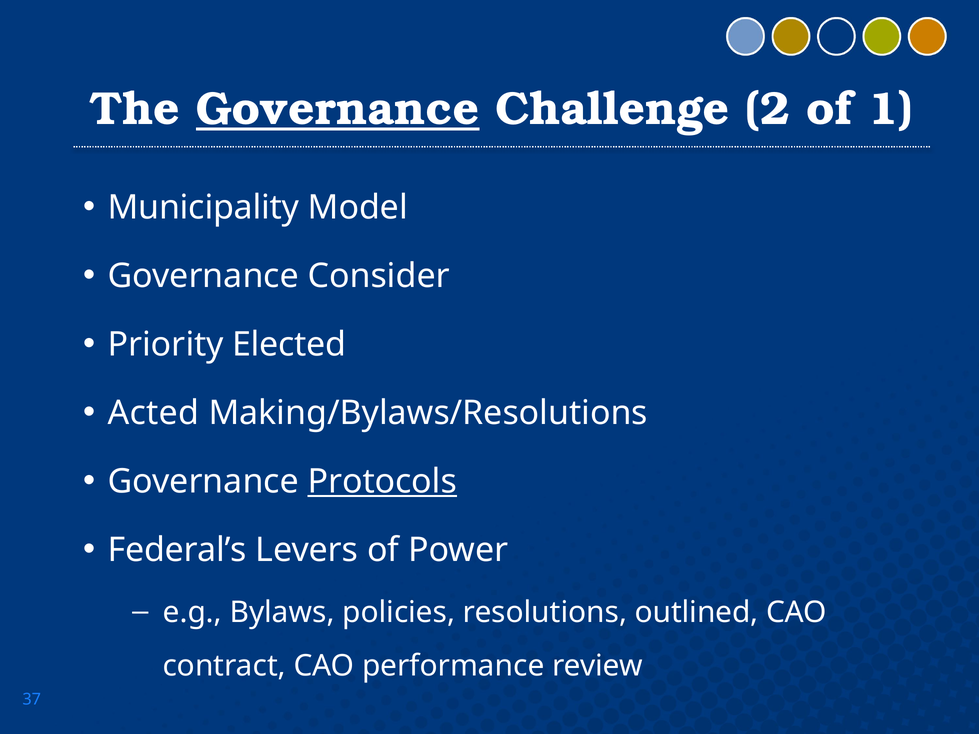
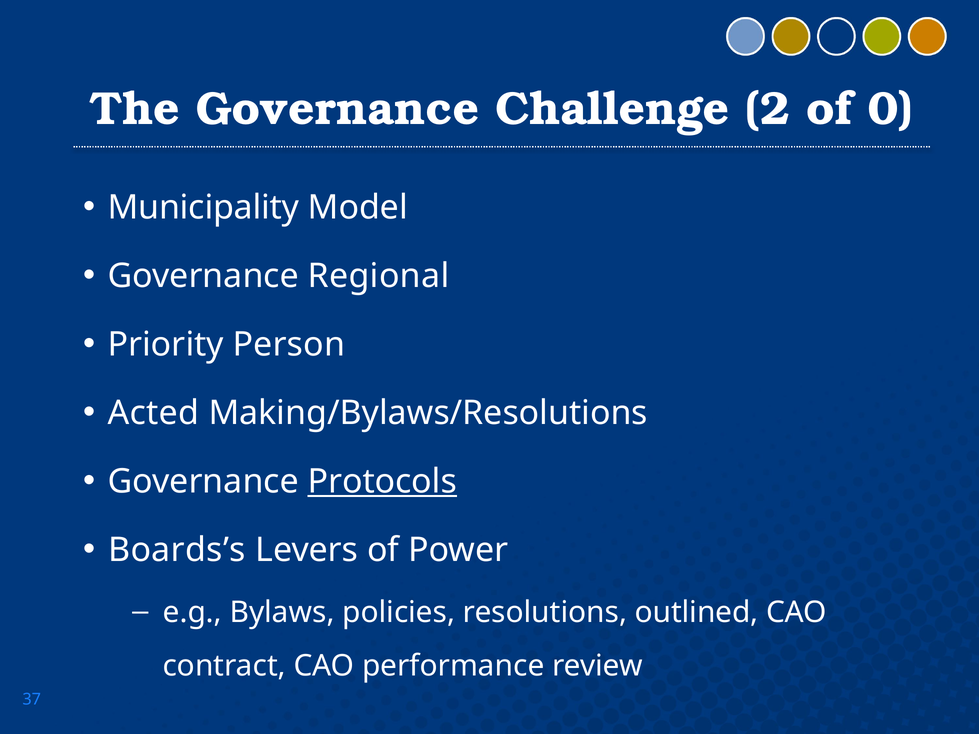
Governance at (338, 109) underline: present -> none
1: 1 -> 0
Consider: Consider -> Regional
Elected: Elected -> Person
Federal’s: Federal’s -> Boards’s
